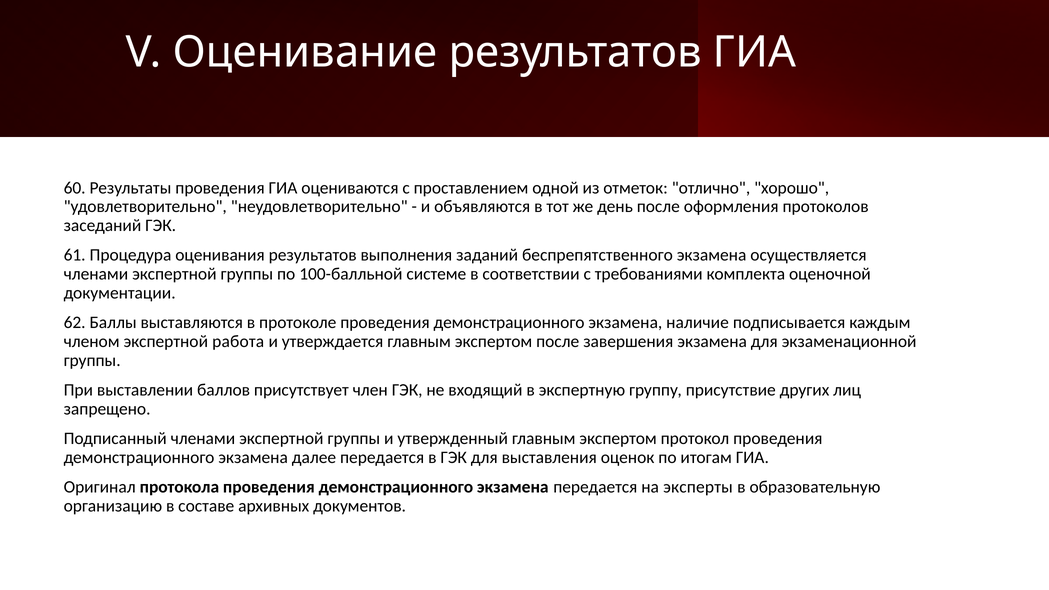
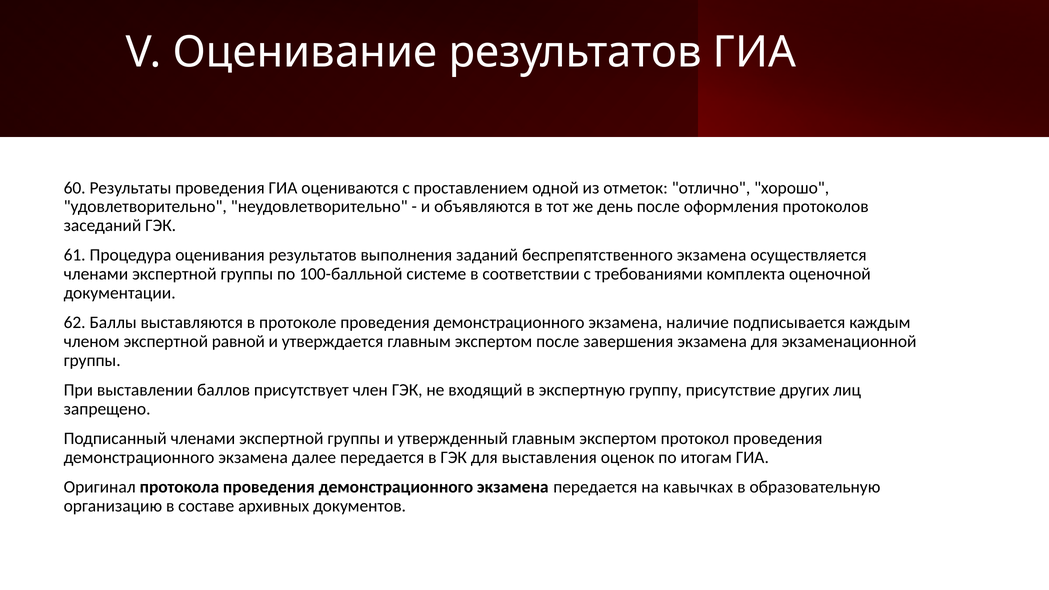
работа: работа -> равной
эксперты: эксперты -> кавычках
